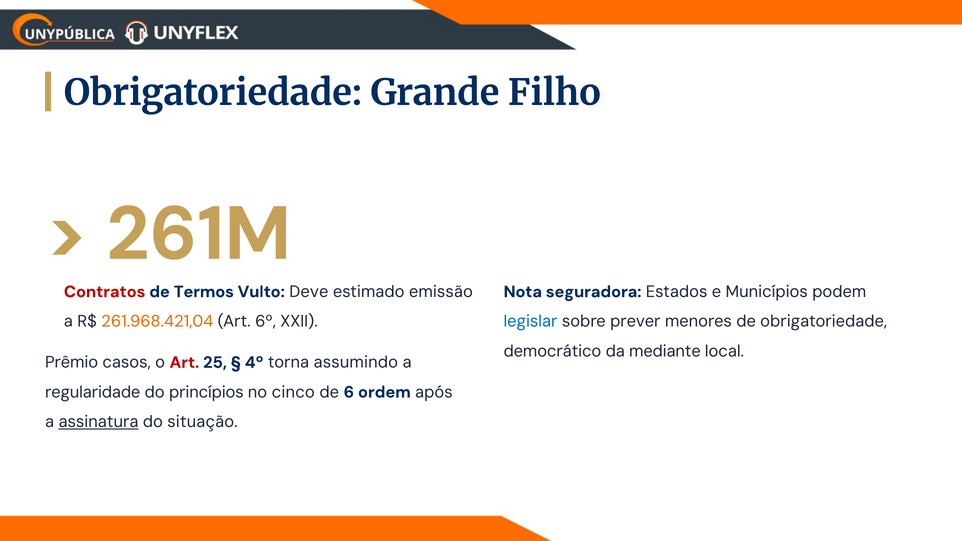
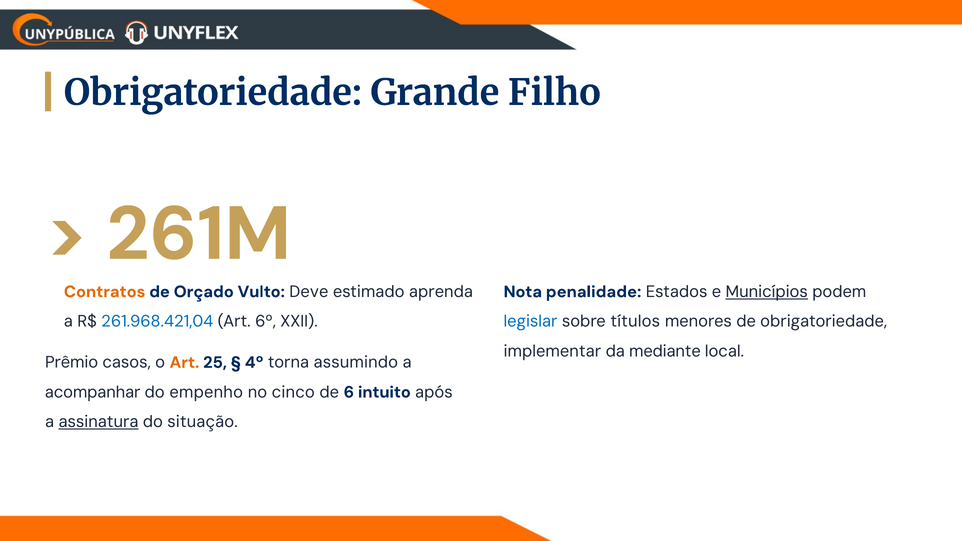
Contratos colour: red -> orange
Termos: Termos -> Orçado
emissão: emissão -> aprenda
seguradora: seguradora -> penalidade
Municípios underline: none -> present
261.968.421,04 colour: orange -> blue
prever: prever -> títulos
democrático: democrático -> implementar
Art at (184, 362) colour: red -> orange
regularidade: regularidade -> acompanhar
princípios: princípios -> empenho
ordem: ordem -> intuito
